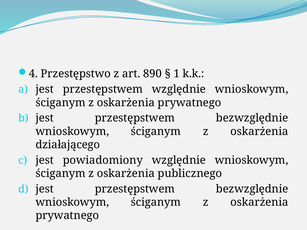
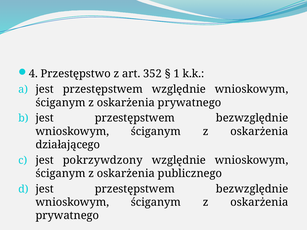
890: 890 -> 352
powiadomiony: powiadomiony -> pokrzywdzony
